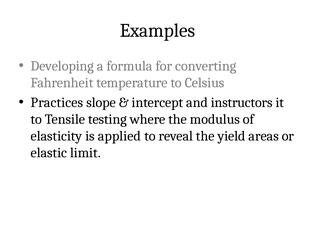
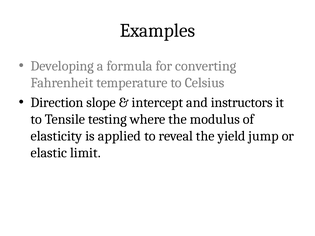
Practices: Practices -> Direction
areas: areas -> jump
